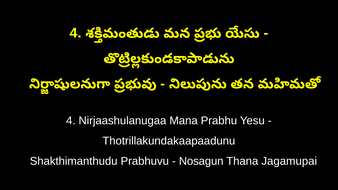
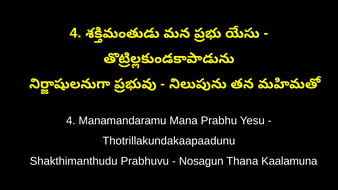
Nirjaashulanugaa: Nirjaashulanugaa -> Manamandaramu
Jagamupai: Jagamupai -> Kaalamuna
